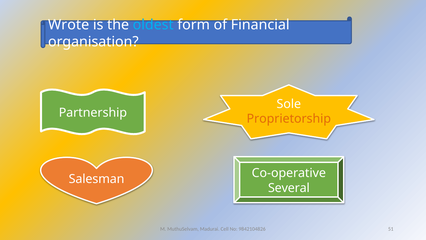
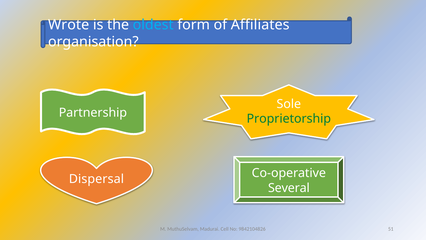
Financial: Financial -> Affiliates
Proprietorship colour: orange -> green
Salesman: Salesman -> Dispersal
